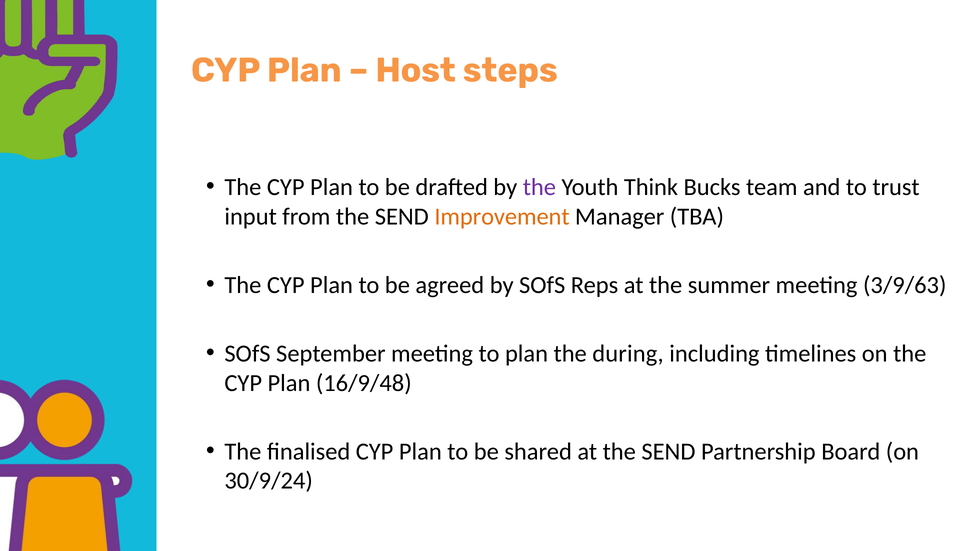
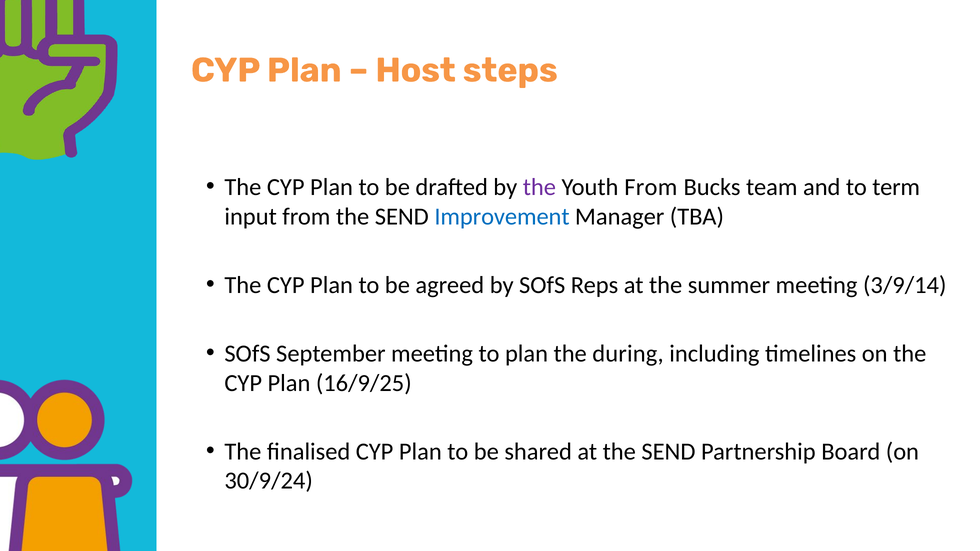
Youth Think: Think -> From
trust: trust -> term
Improvement colour: orange -> blue
3/9/63: 3/9/63 -> 3/9/14
16/9/48: 16/9/48 -> 16/9/25
